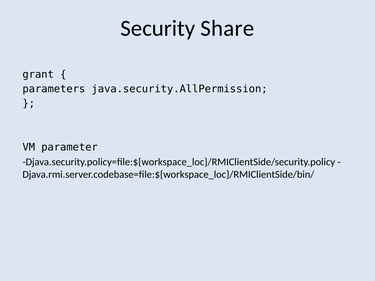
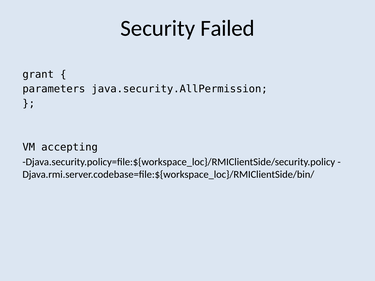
Share: Share -> Failed
parameter: parameter -> accepting
